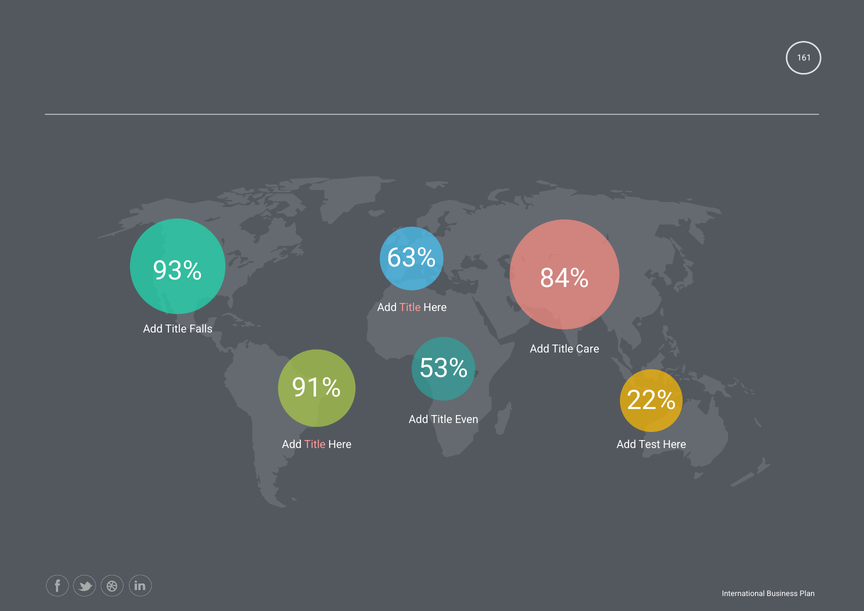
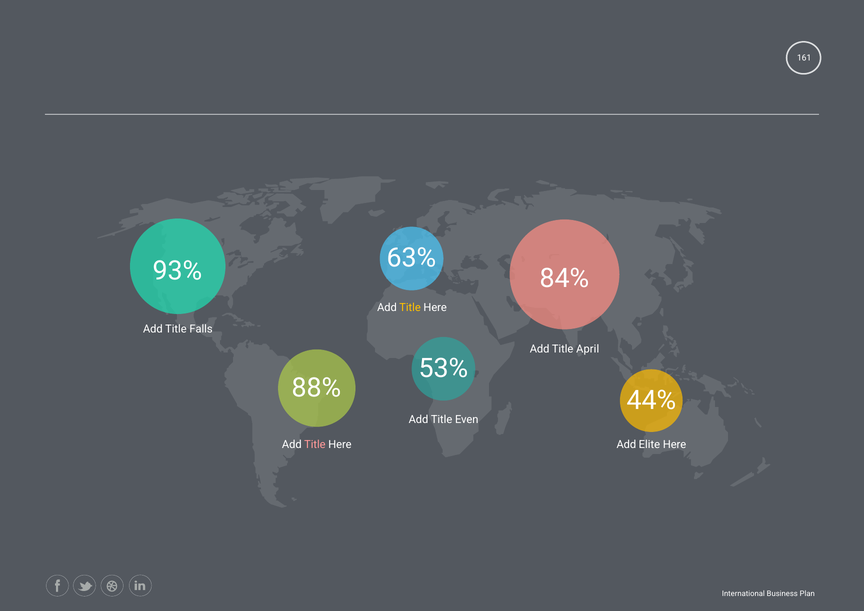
Title at (410, 307) colour: pink -> yellow
Care: Care -> April
91%: 91% -> 88%
22%: 22% -> 44%
Test: Test -> Elite
